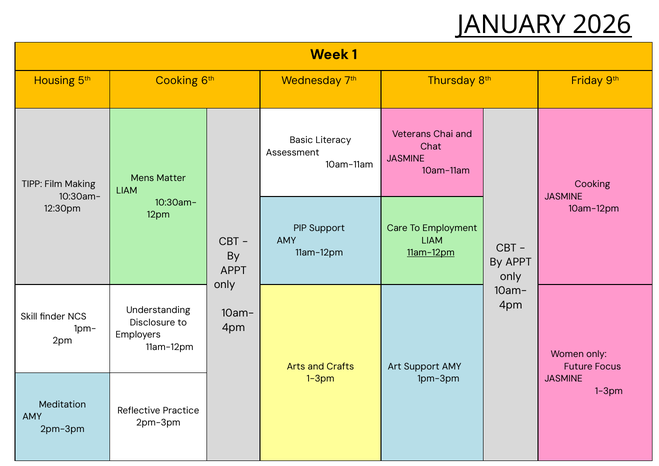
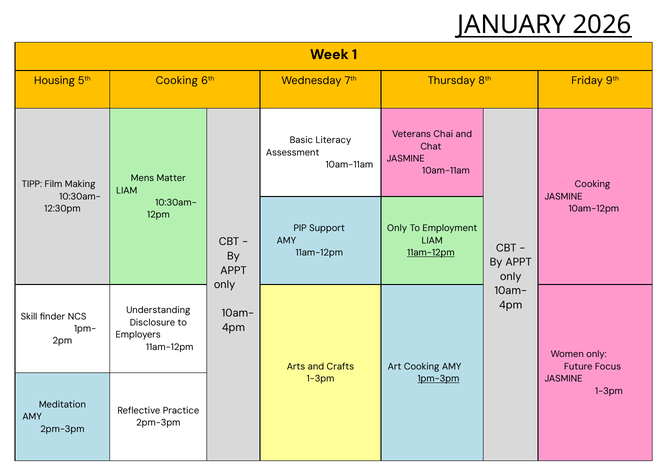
Care at (397, 228): Care -> Only
Art Support: Support -> Cooking
1pm-3pm underline: none -> present
